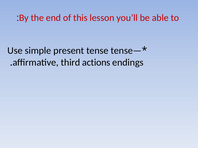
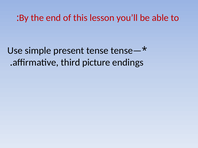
actions: actions -> picture
